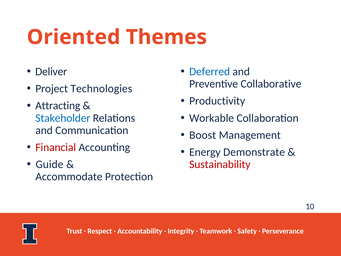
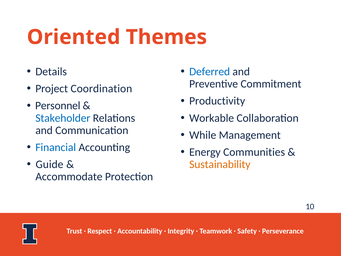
Deliver: Deliver -> Details
Collaborative: Collaborative -> Commitment
Technologies: Technologies -> Coordination
Attracting: Attracting -> Personnel
Boost: Boost -> While
Financial colour: red -> blue
Demonstrate: Demonstrate -> Communities
Sustainability colour: red -> orange
